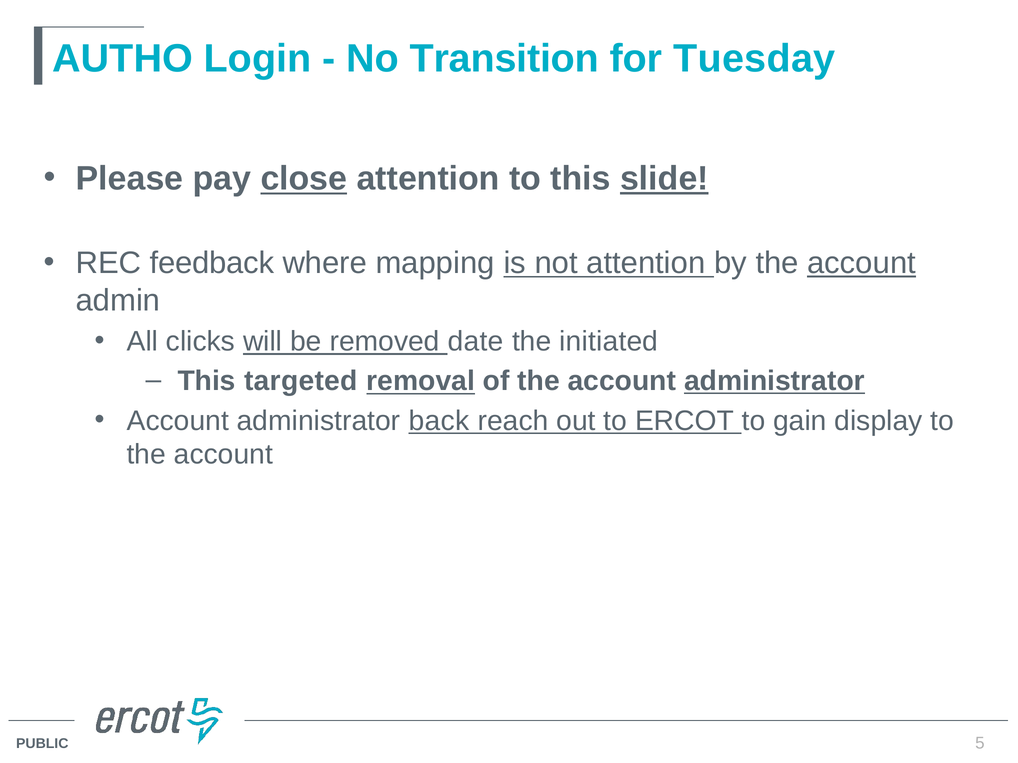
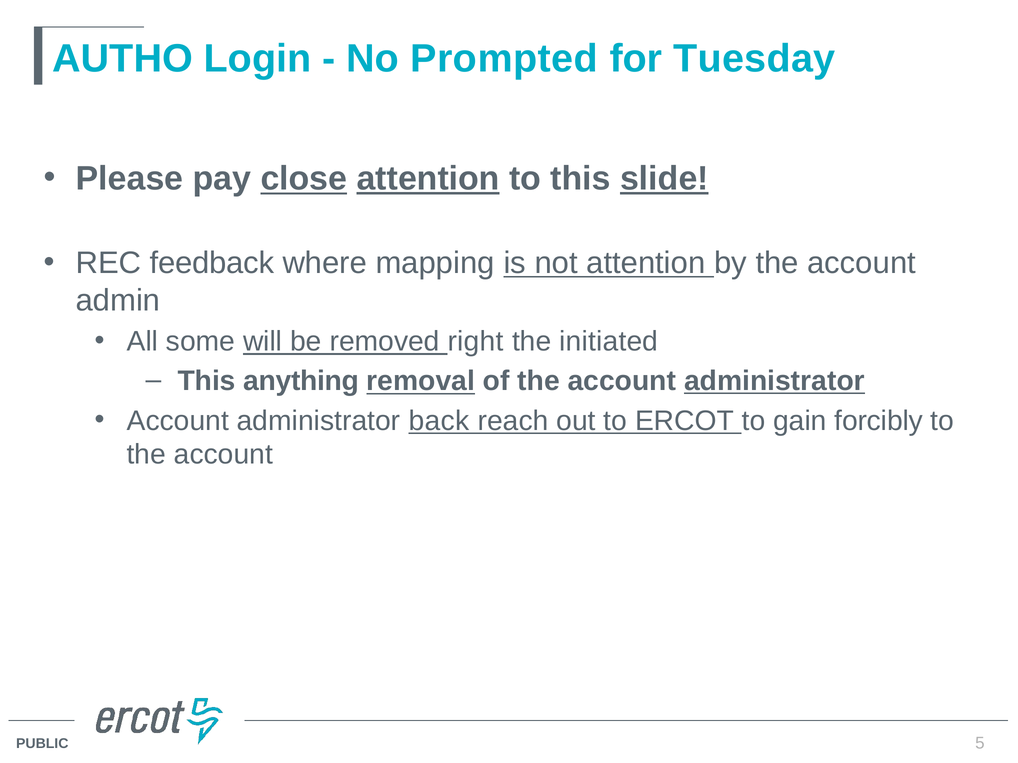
Transition: Transition -> Prompted
attention at (428, 179) underline: none -> present
account at (862, 263) underline: present -> none
clicks: clicks -> some
date: date -> right
targeted: targeted -> anything
display: display -> forcibly
